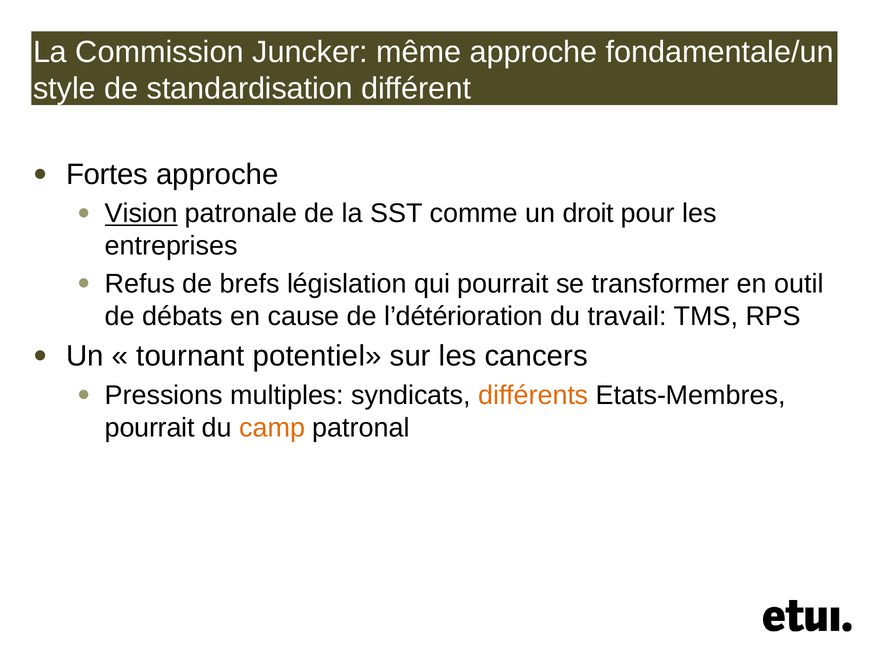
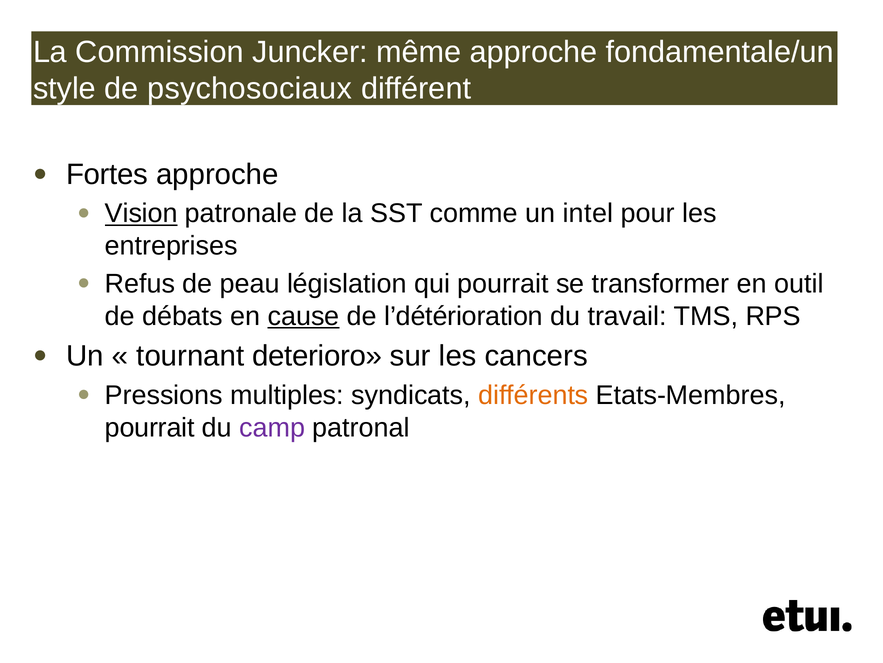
standardisation: standardisation -> psychosociaux
droit: droit -> intel
brefs: brefs -> peau
cause underline: none -> present
potentiel: potentiel -> deterioro
camp colour: orange -> purple
